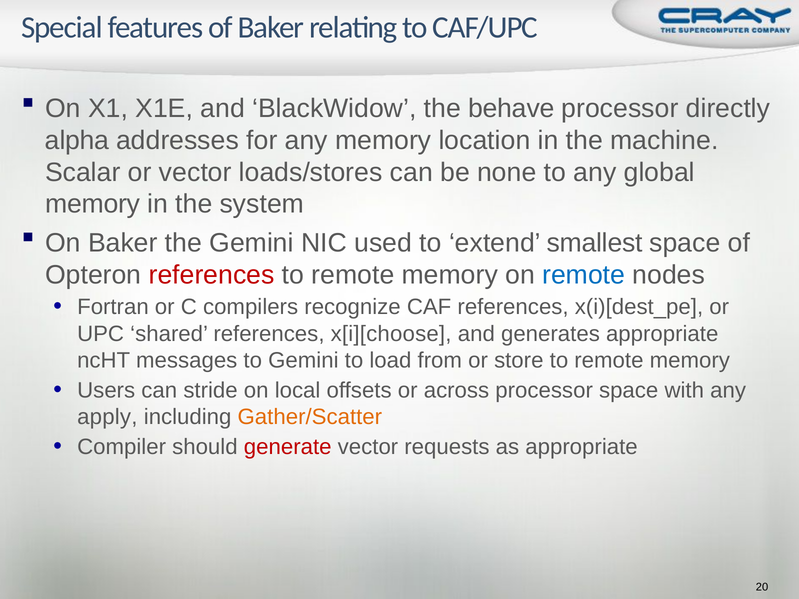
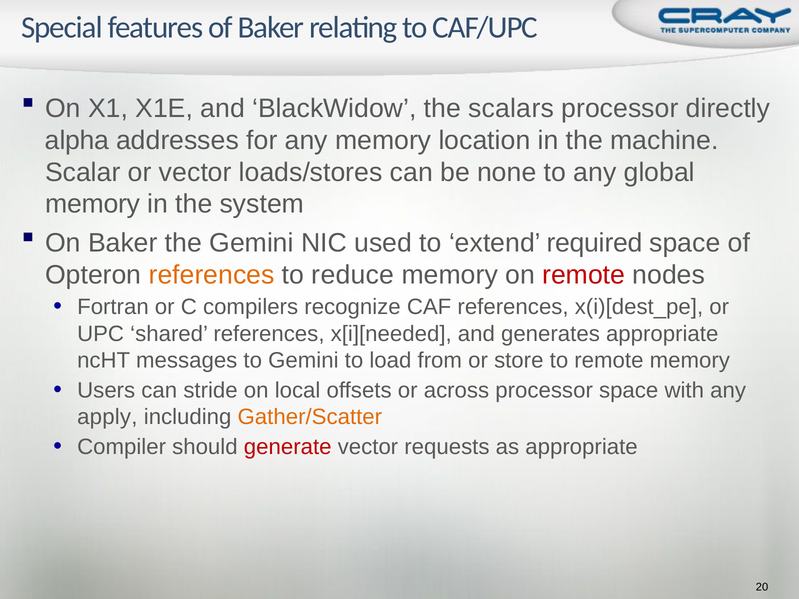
behave: behave -> scalars
smallest: smallest -> required
references at (212, 275) colour: red -> orange
remote at (353, 275): remote -> reduce
remote at (584, 275) colour: blue -> red
x[i][choose: x[i][choose -> x[i][needed
